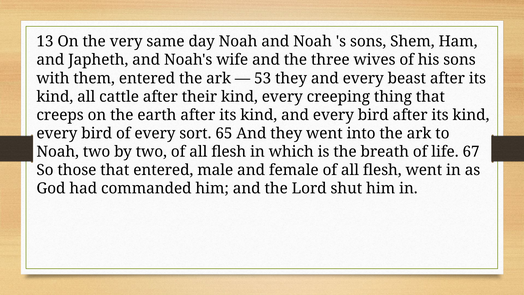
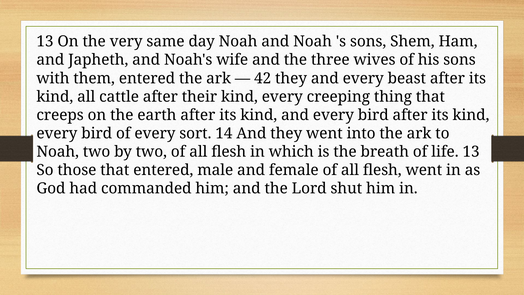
53: 53 -> 42
65: 65 -> 14
life 67: 67 -> 13
